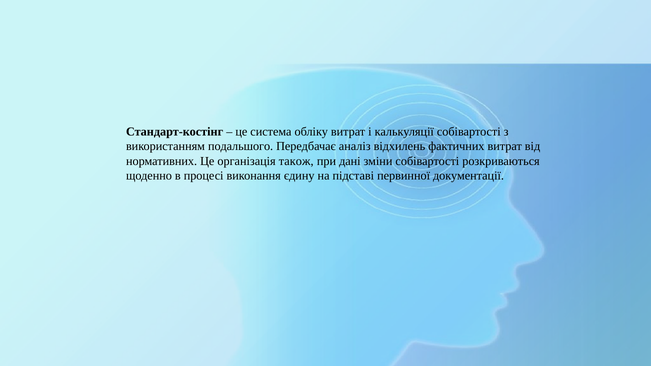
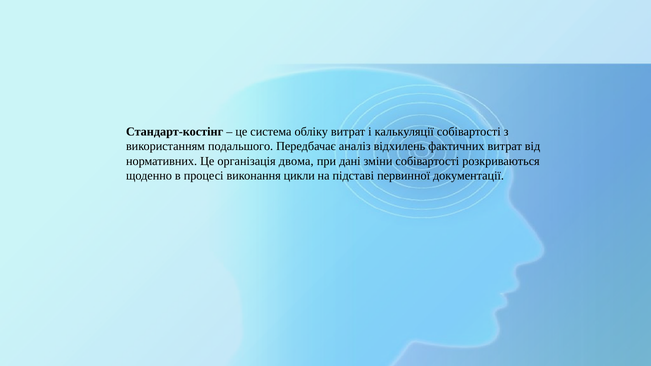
також: також -> двома
єдину: єдину -> цикли
